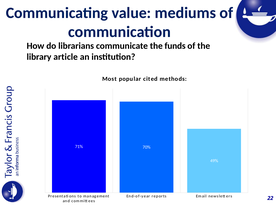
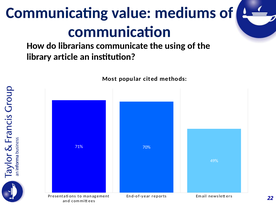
funds: funds -> using
